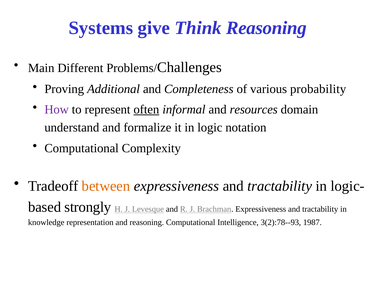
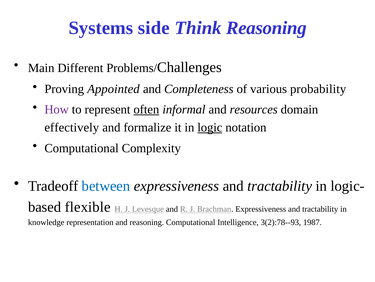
give: give -> side
Additional: Additional -> Appointed
understand: understand -> effectively
logic underline: none -> present
between colour: orange -> blue
strongly: strongly -> flexible
